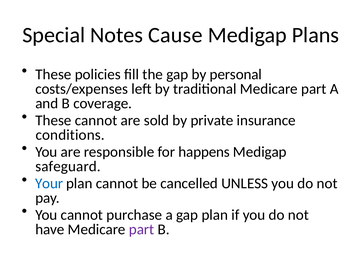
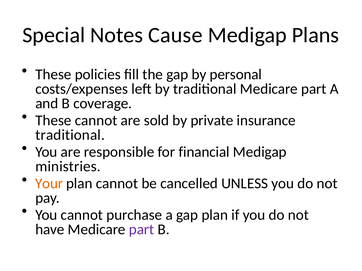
conditions at (70, 135): conditions -> traditional
happens: happens -> financial
safeguard: safeguard -> ministries
Your colour: blue -> orange
